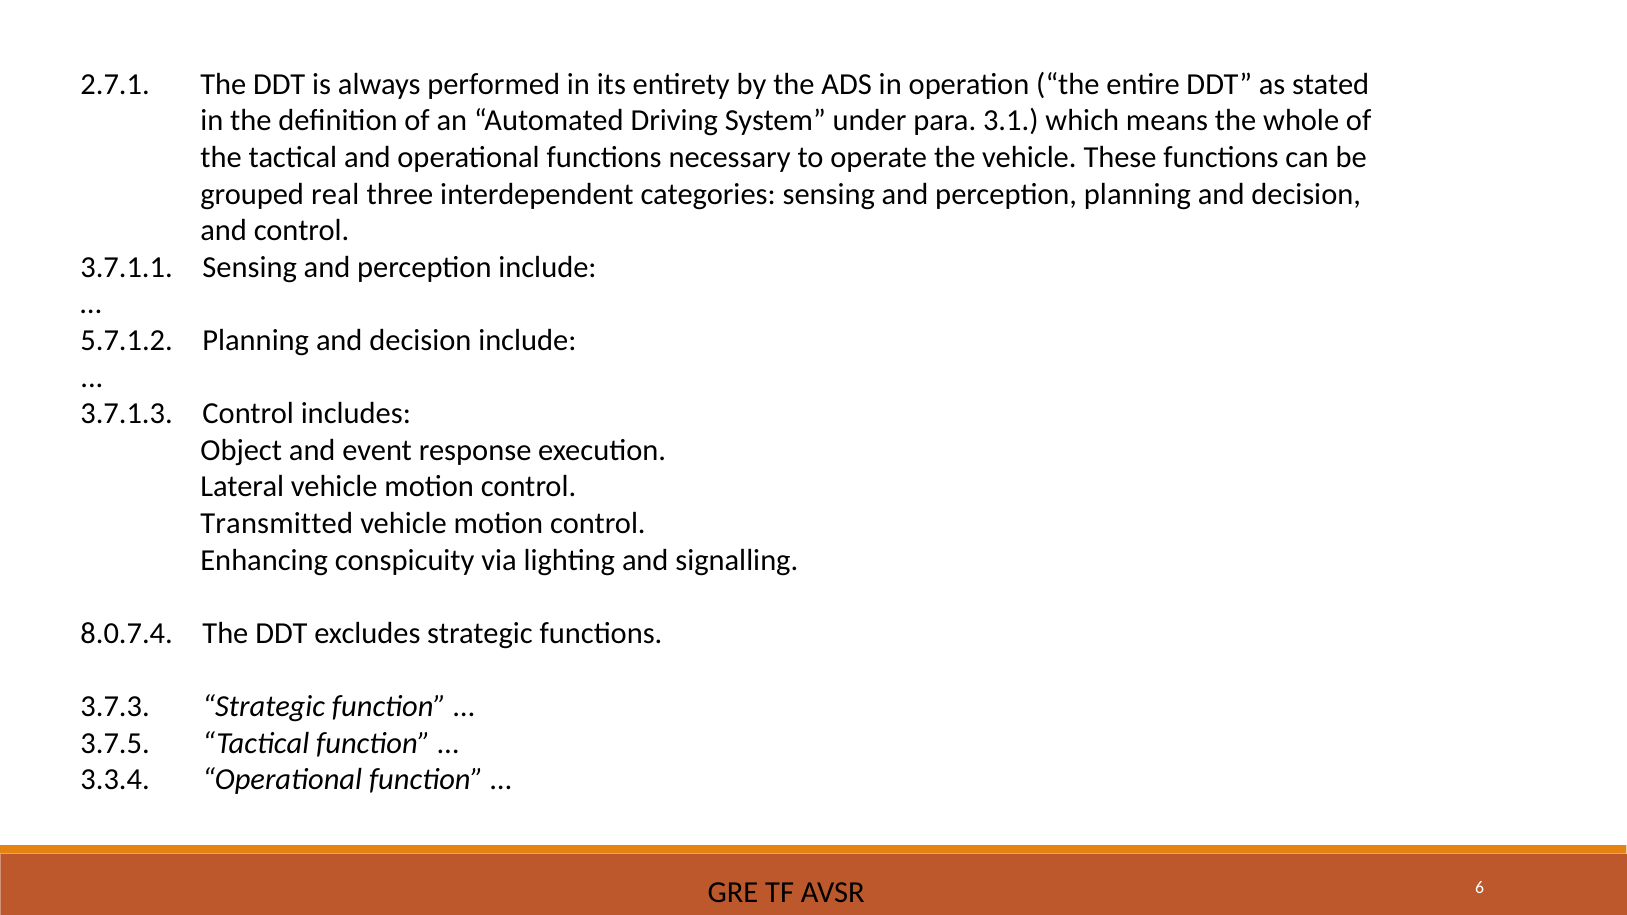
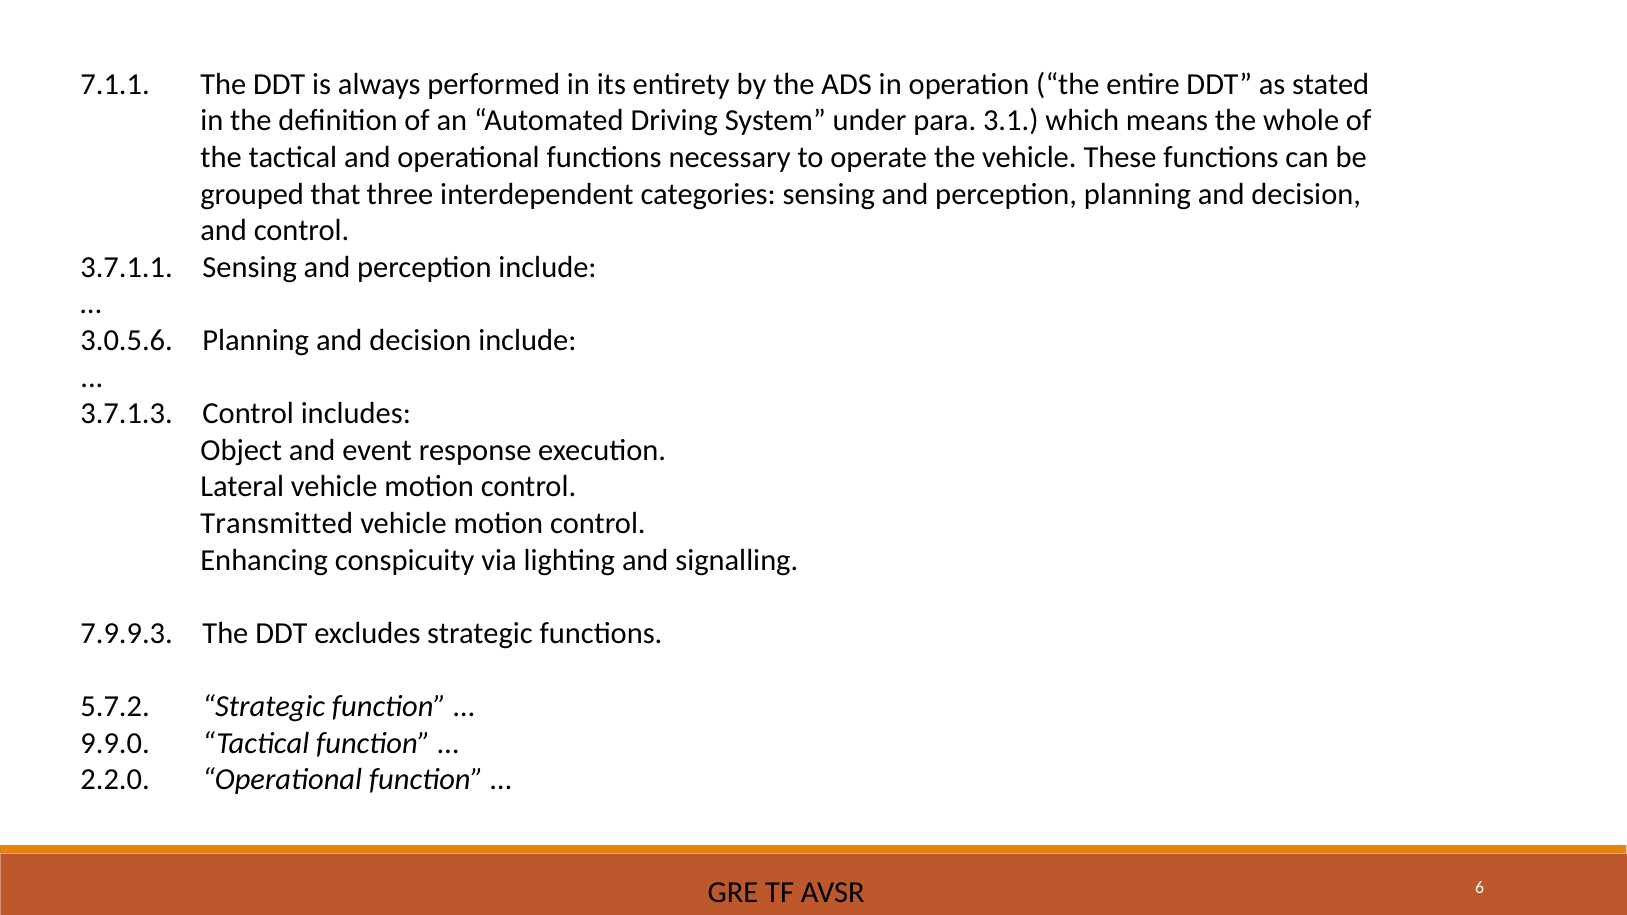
2.7.1: 2.7.1 -> 7.1.1
real: real -> that
5.7.1.2: 5.7.1.2 -> 3.0.5.6
8.0.7.4: 8.0.7.4 -> 7.9.9.3
3.7.3: 3.7.3 -> 5.7.2
3.7.5: 3.7.5 -> 9.9.0
3.3.4: 3.3.4 -> 2.2.0
